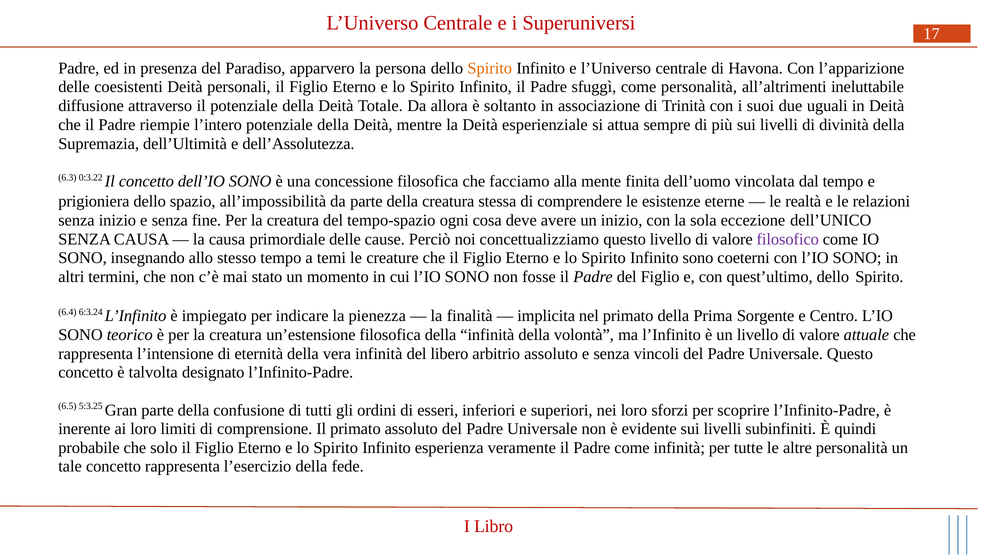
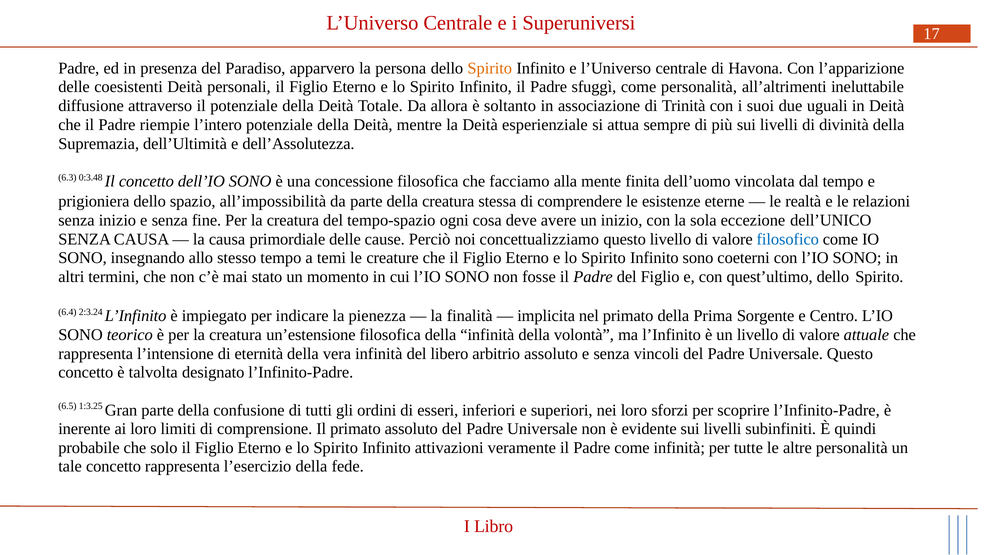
0:3.22: 0:3.22 -> 0:3.48
filosofico colour: purple -> blue
6:3.24: 6:3.24 -> 2:3.24
5:3.25: 5:3.25 -> 1:3.25
esperienza: esperienza -> attivazioni
